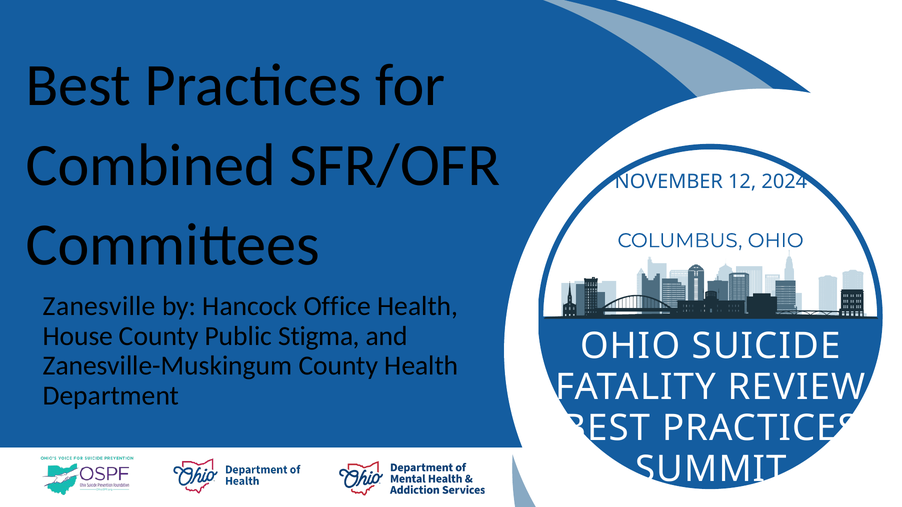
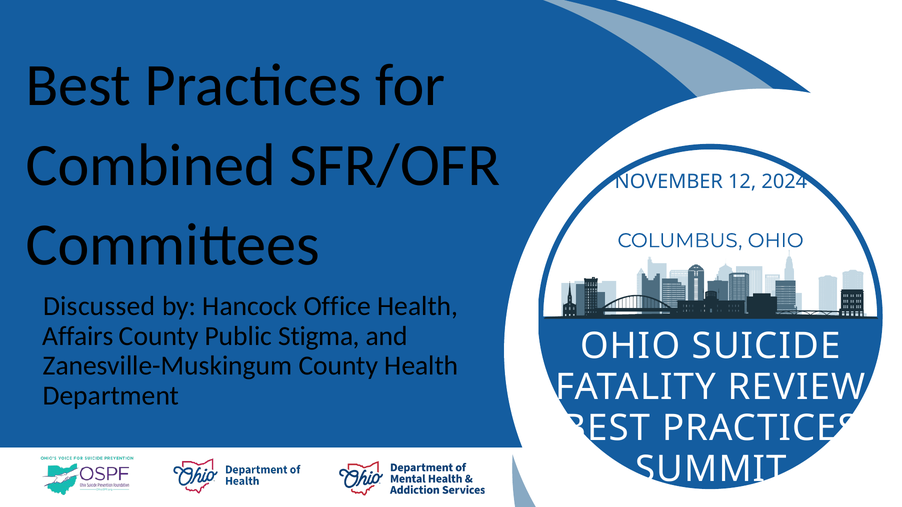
Zanesville: Zanesville -> Discussed
House: House -> Affairs
